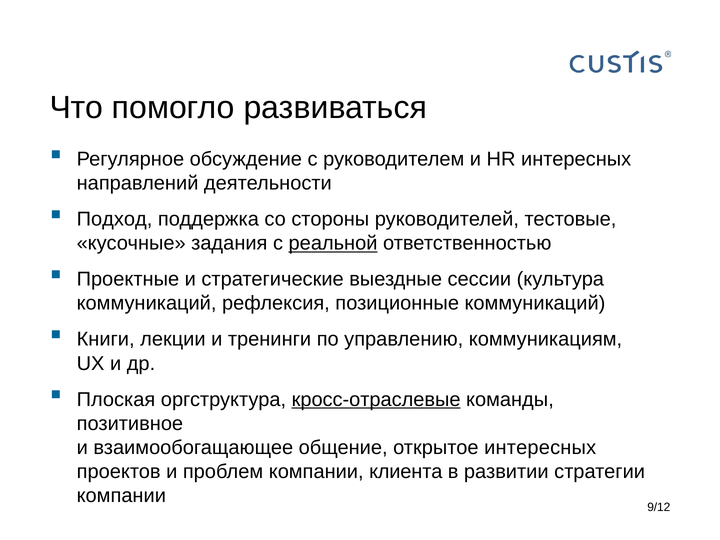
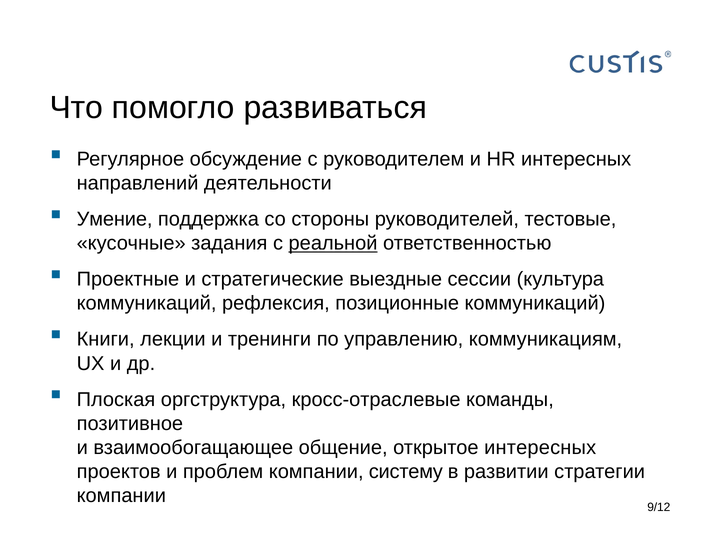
Подход: Подход -> Умение
кросс-отраслевые underline: present -> none
клиента: клиента -> систему
